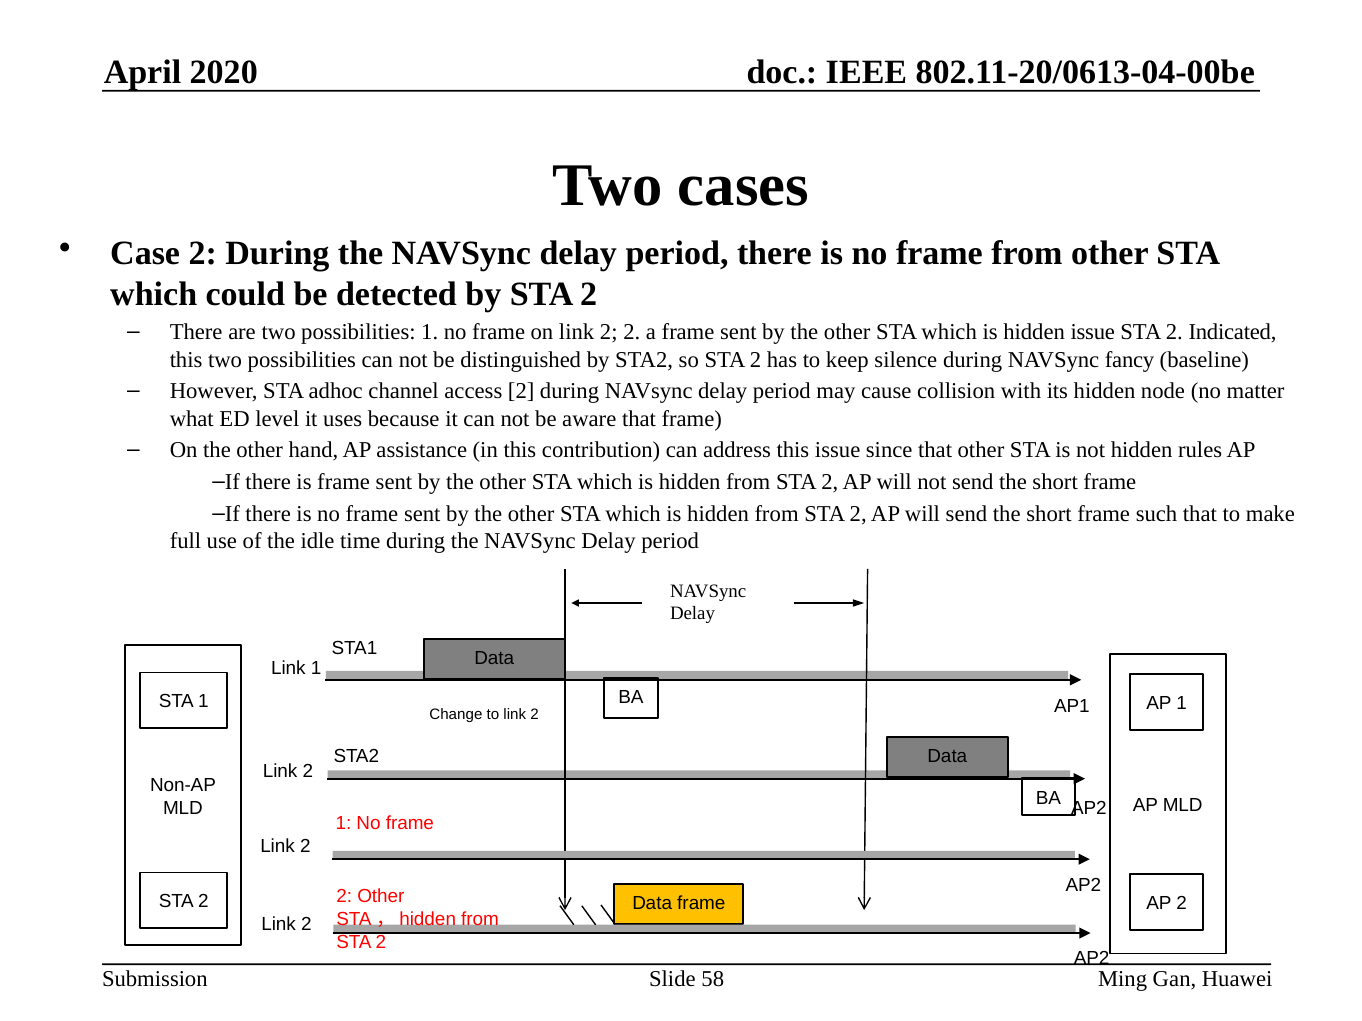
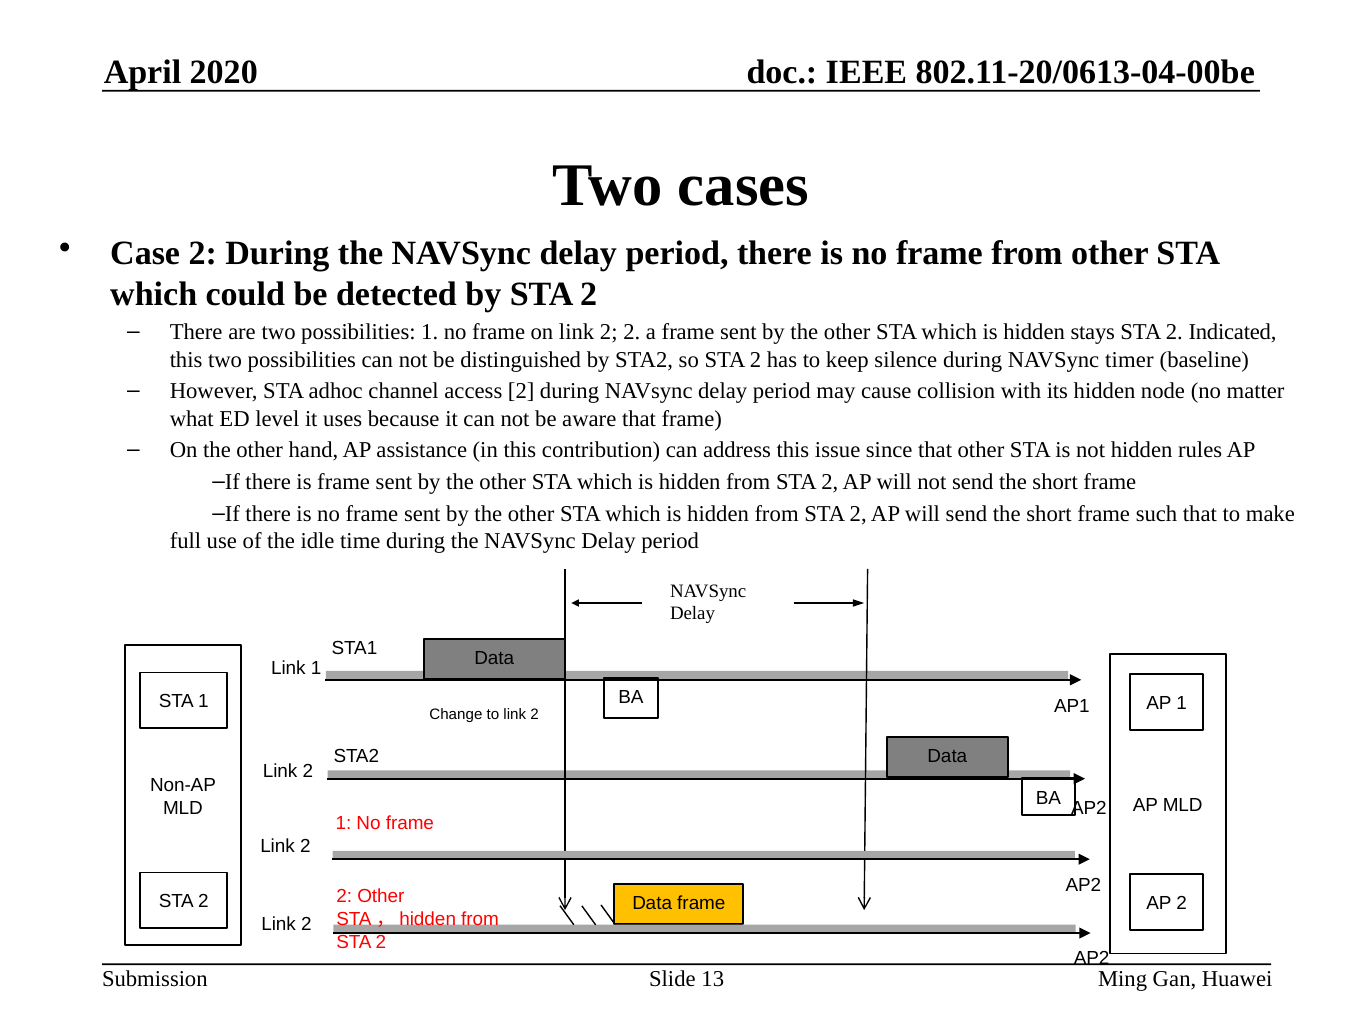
hidden issue: issue -> stays
fancy: fancy -> timer
58: 58 -> 13
